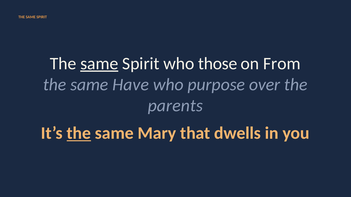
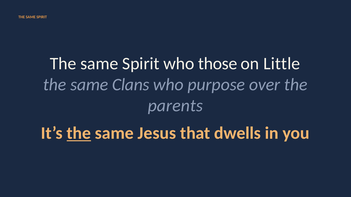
same at (99, 64) underline: present -> none
From: From -> Little
Have: Have -> Clans
Mary: Mary -> Jesus
